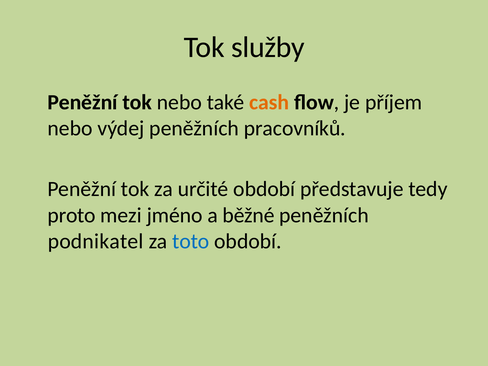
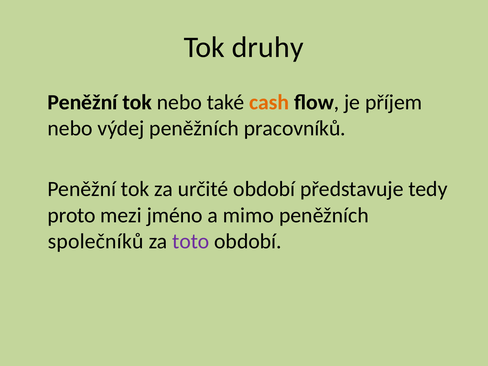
služby: služby -> druhy
běžné: běžné -> mimo
podnikatel: podnikatel -> společníků
toto colour: blue -> purple
